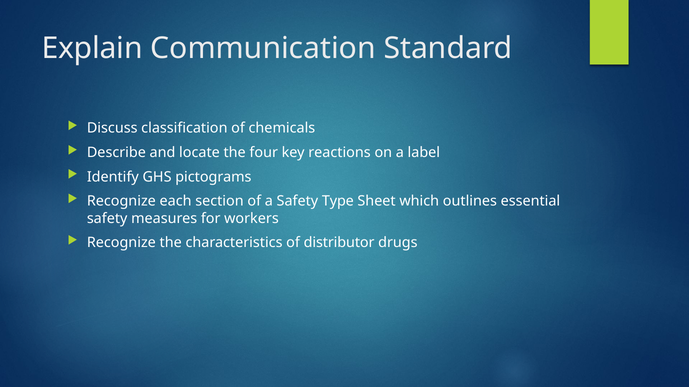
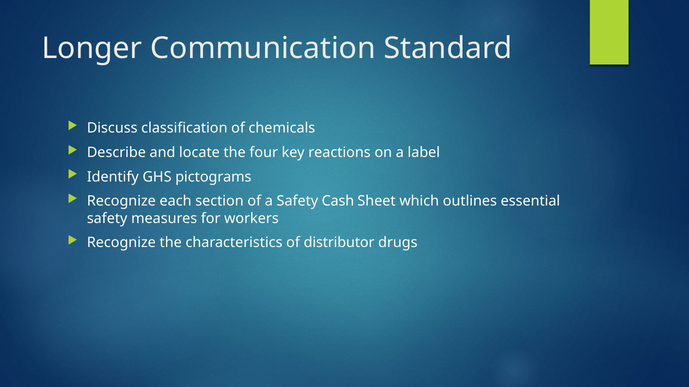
Explain: Explain -> Longer
Type: Type -> Cash
